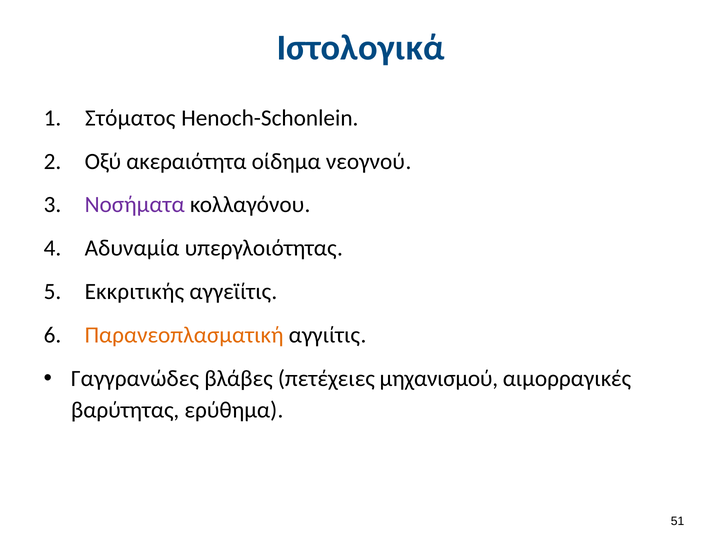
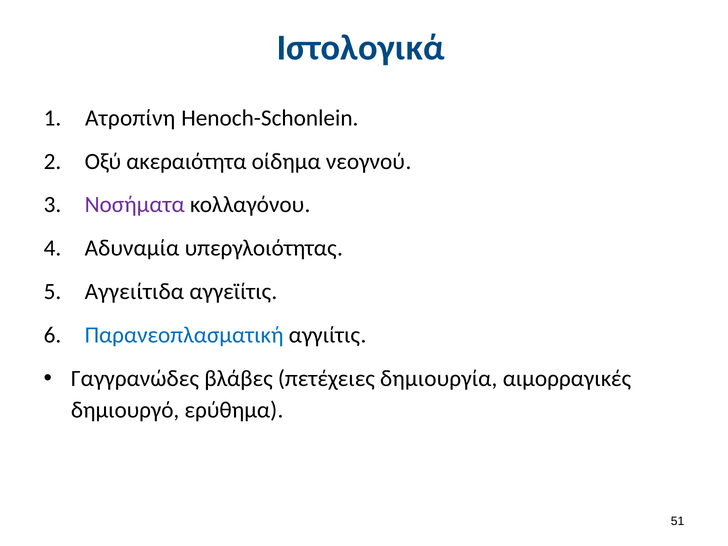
Στόματος: Στόματος -> Ατροπίνη
Εκκριτικής: Εκκριτικής -> Αγγειίτιδα
Παρανεοπλασματική colour: orange -> blue
μηχανισμού: μηχανισμού -> δημιουργία
βαρύτητας: βαρύτητας -> δημιουργό
